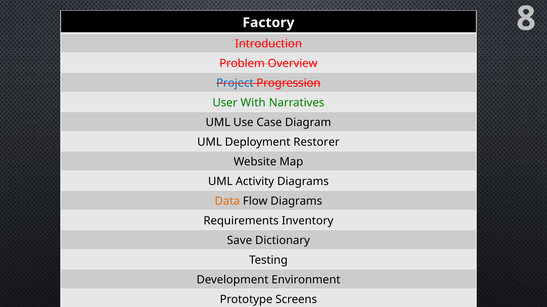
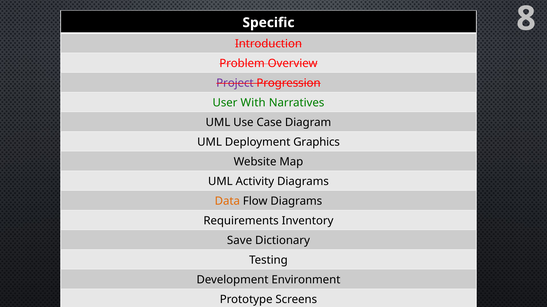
Factory: Factory -> Specific
Project colour: blue -> purple
Restorer: Restorer -> Graphics
